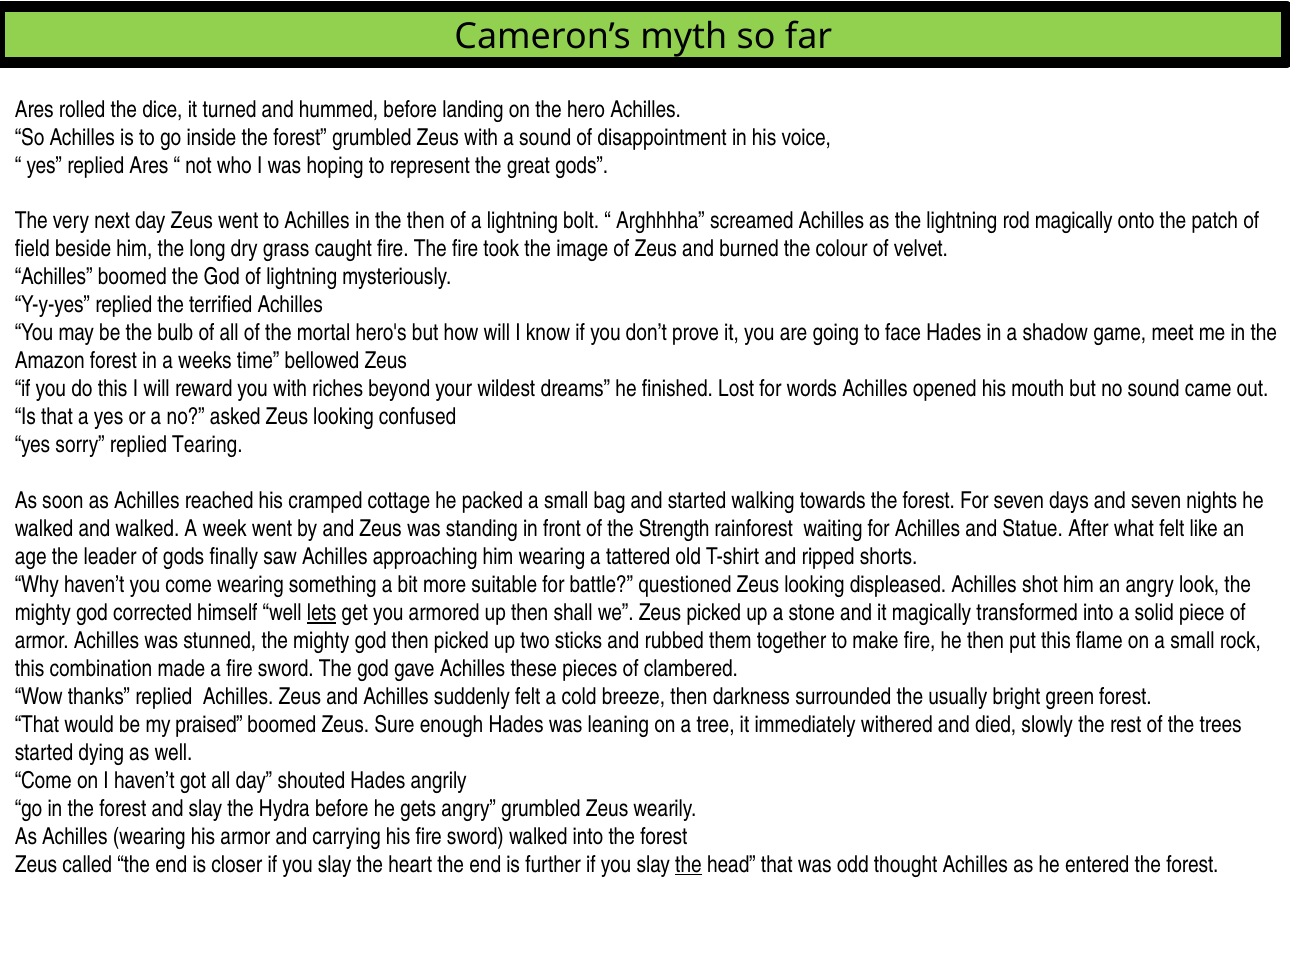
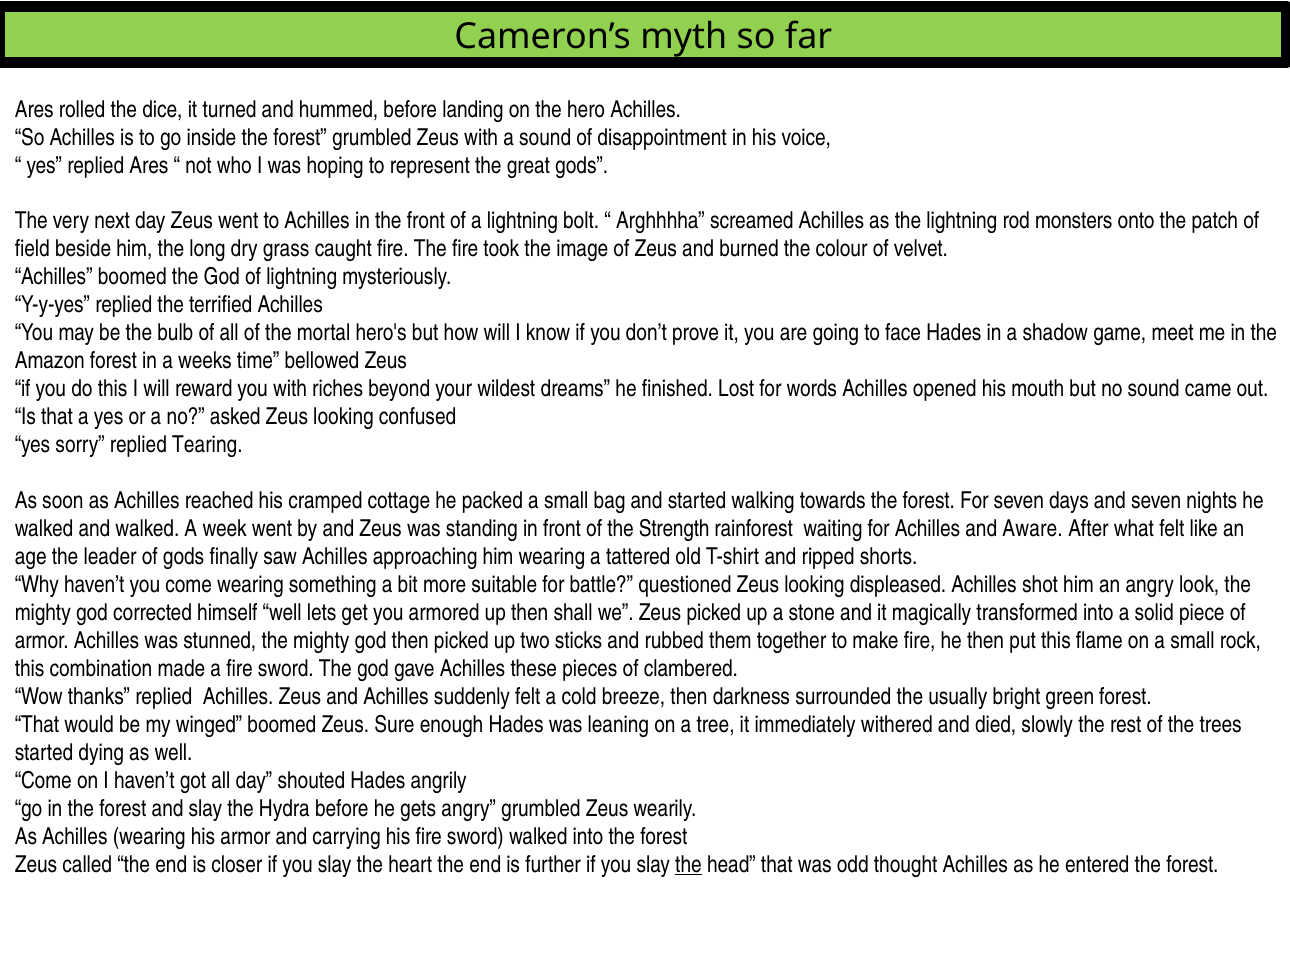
the then: then -> front
rod magically: magically -> monsters
Statue: Statue -> Aware
lets underline: present -> none
praised: praised -> winged
